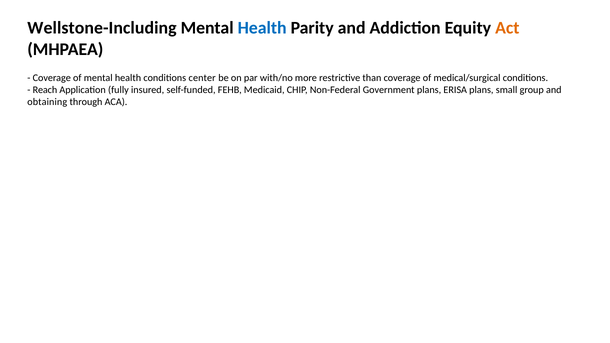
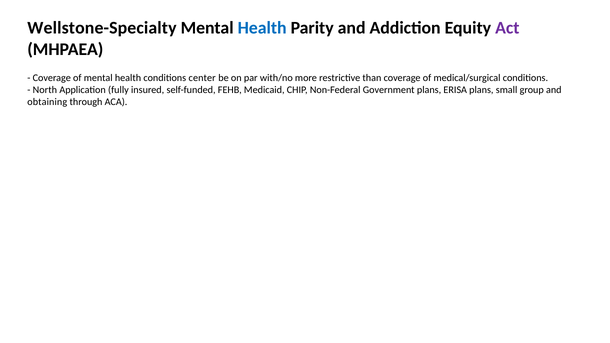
Wellstone-Including: Wellstone-Including -> Wellstone-Specialty
Act colour: orange -> purple
Reach: Reach -> North
